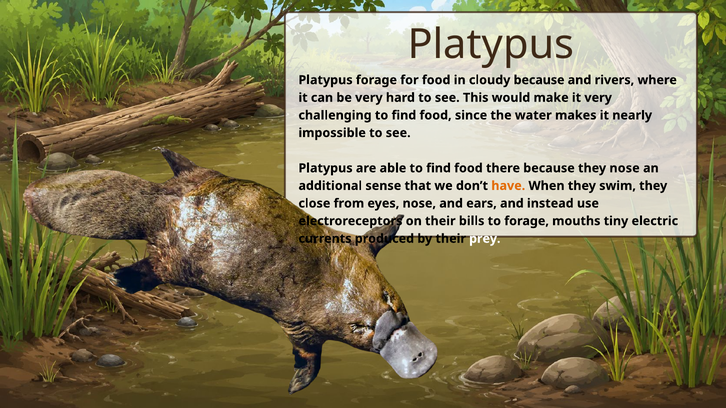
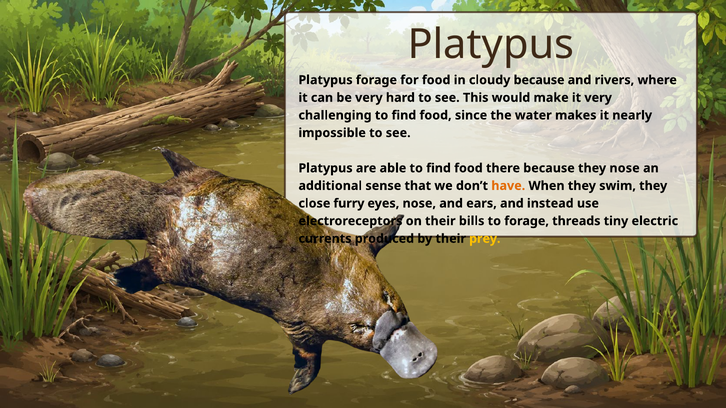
from: from -> furry
mouths: mouths -> threads
prey colour: white -> yellow
